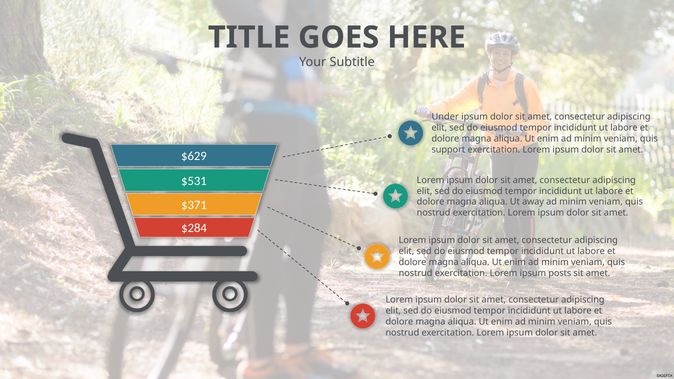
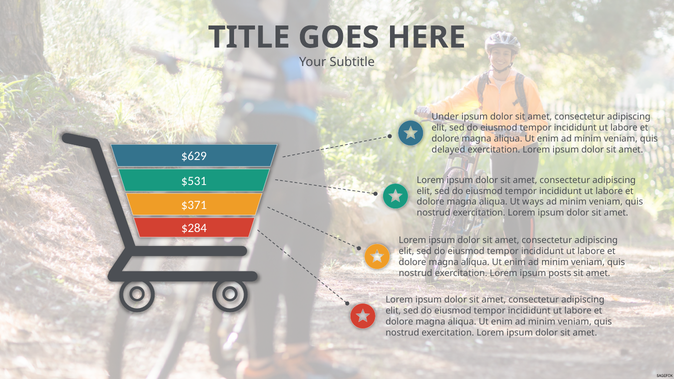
support: support -> delayed
away: away -> ways
